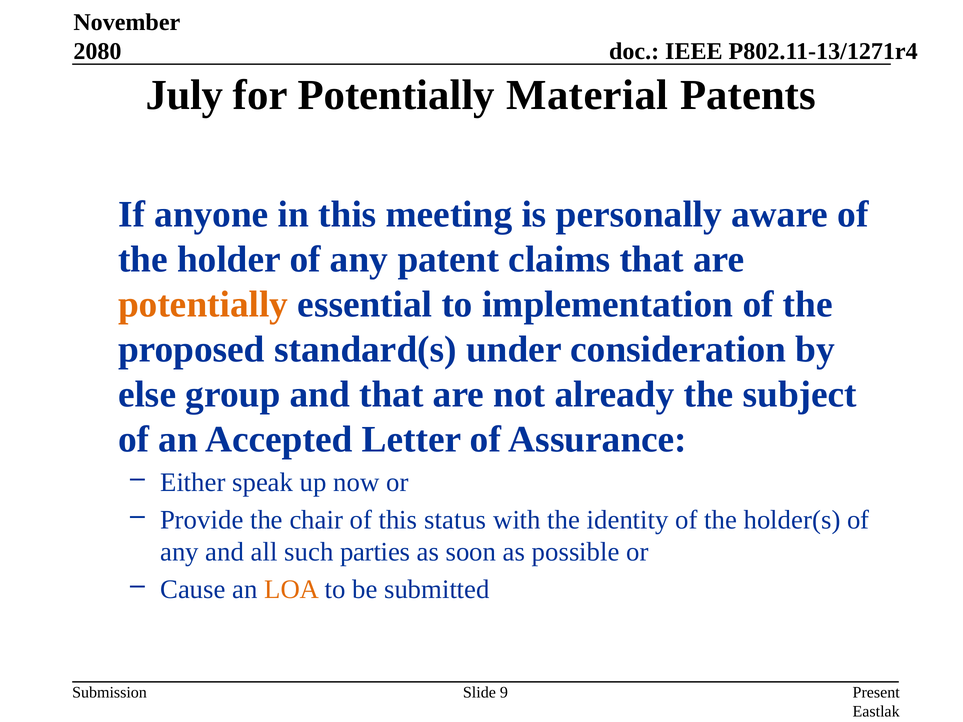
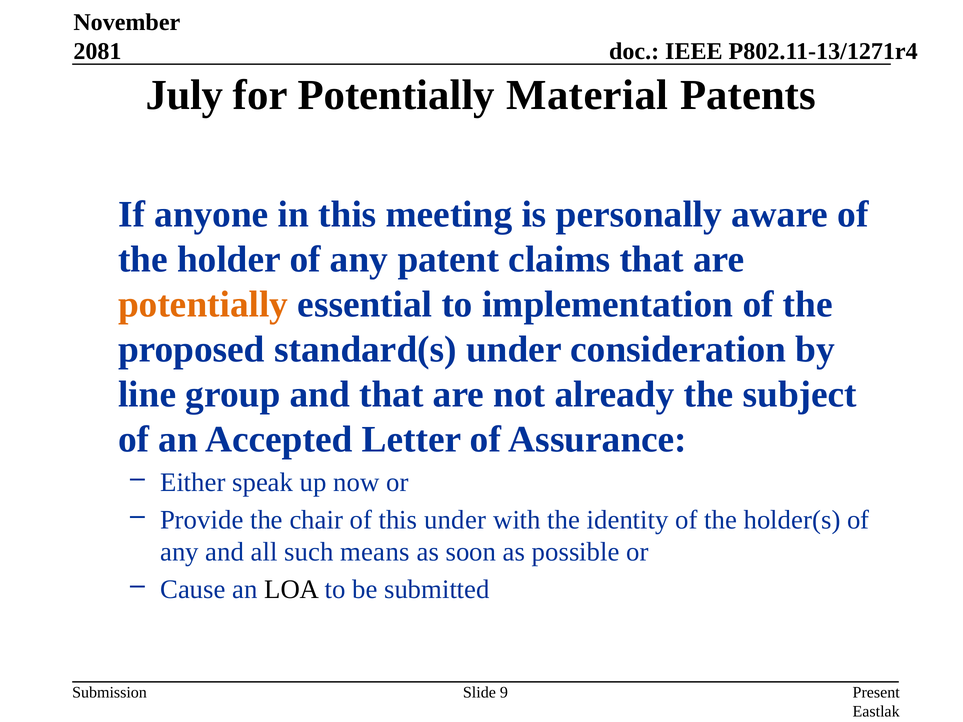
2080: 2080 -> 2081
else: else -> line
this status: status -> under
parties: parties -> means
LOA colour: orange -> black
